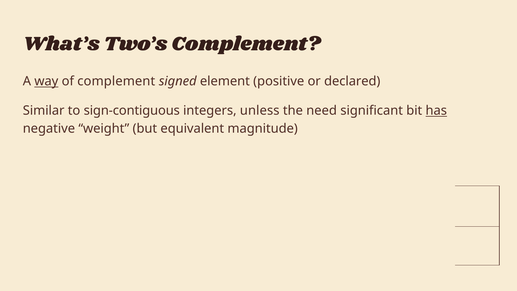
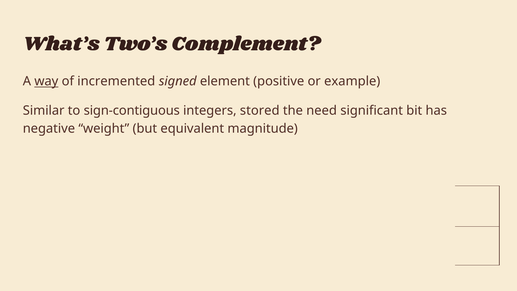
of complement: complement -> incremented
declared: declared -> example
unless: unless -> stored
has underline: present -> none
